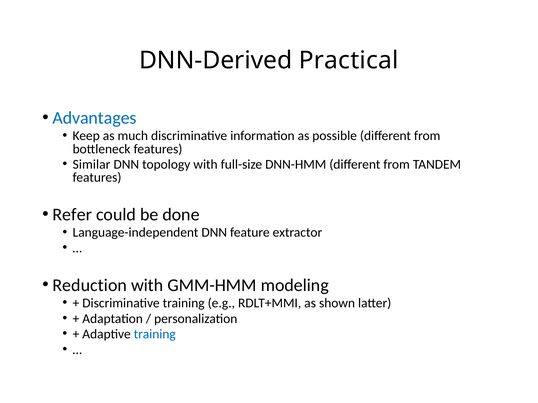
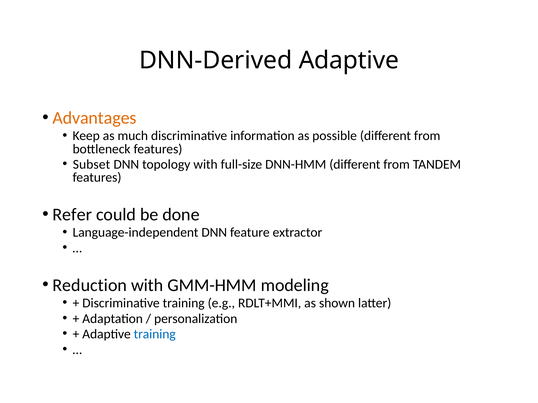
DNN-Derived Practical: Practical -> Adaptive
Advantages colour: blue -> orange
Similar: Similar -> Subset
